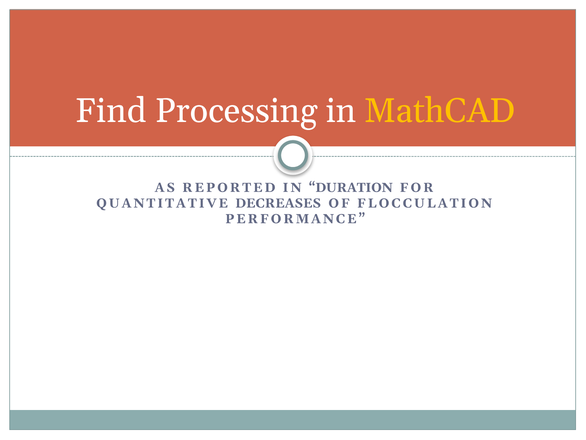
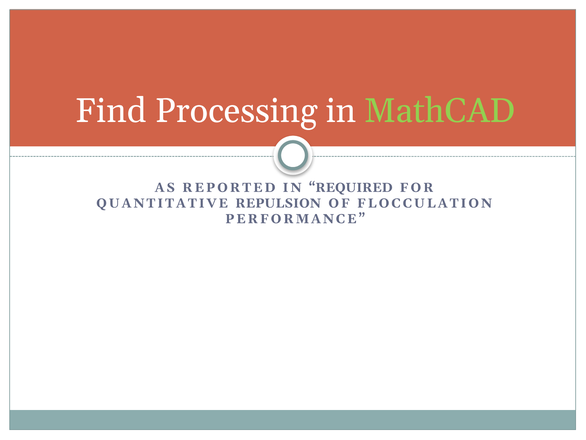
MathCAD colour: yellow -> light green
DURATION: DURATION -> REQUIRED
DECREASES: DECREASES -> REPULSION
